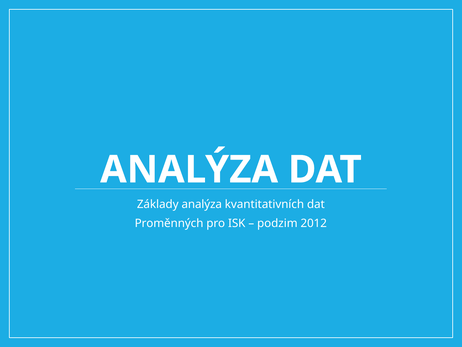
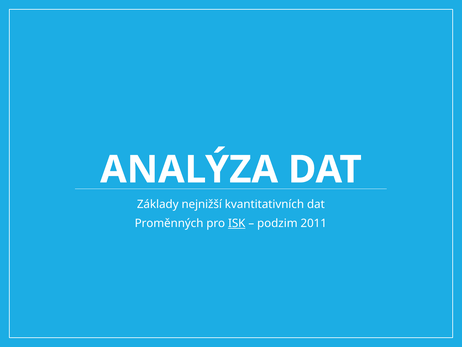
Základy analýza: analýza -> nejnižší
ISK underline: none -> present
2012: 2012 -> 2011
